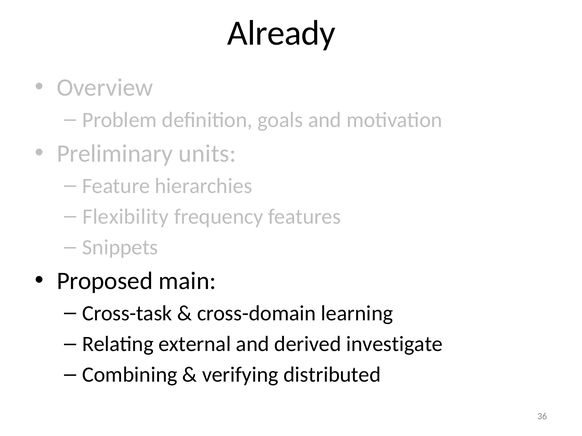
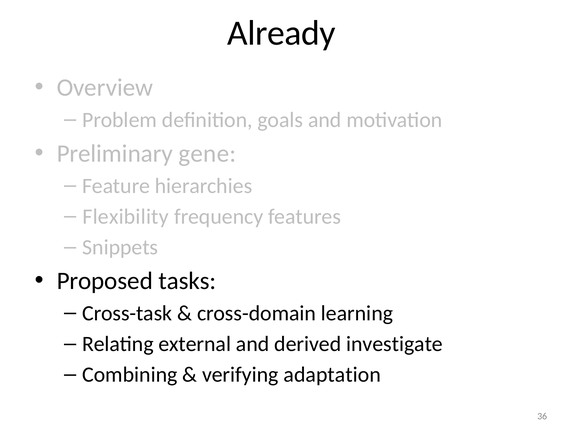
units: units -> gene
main: main -> tasks
distributed: distributed -> adaptation
